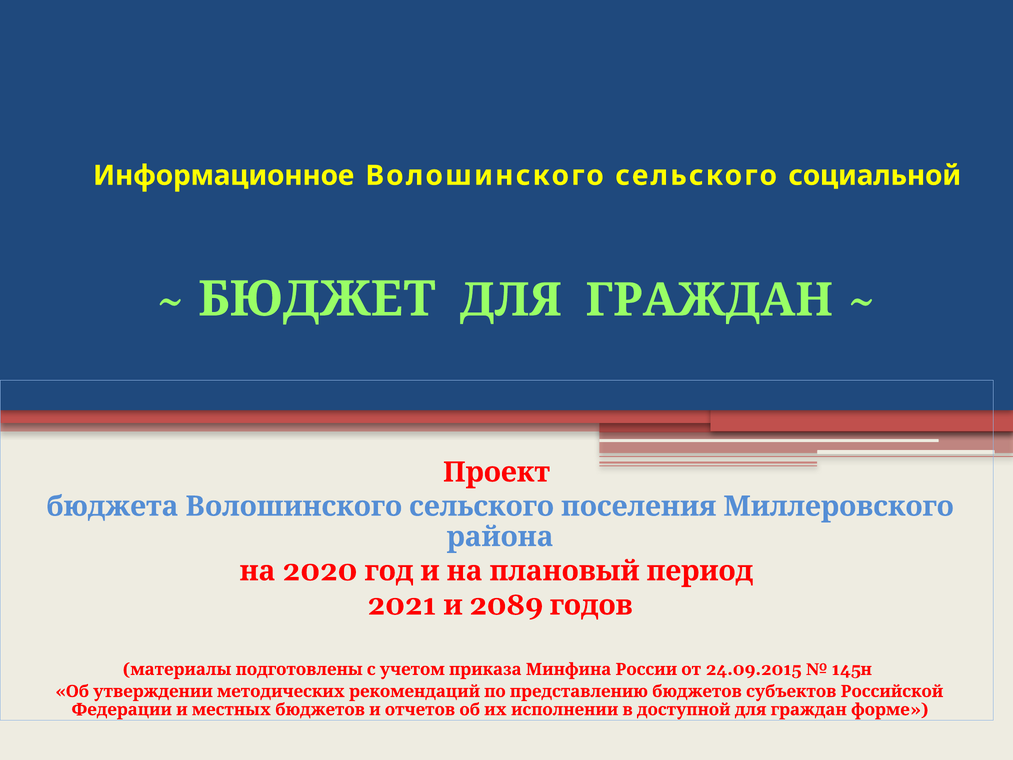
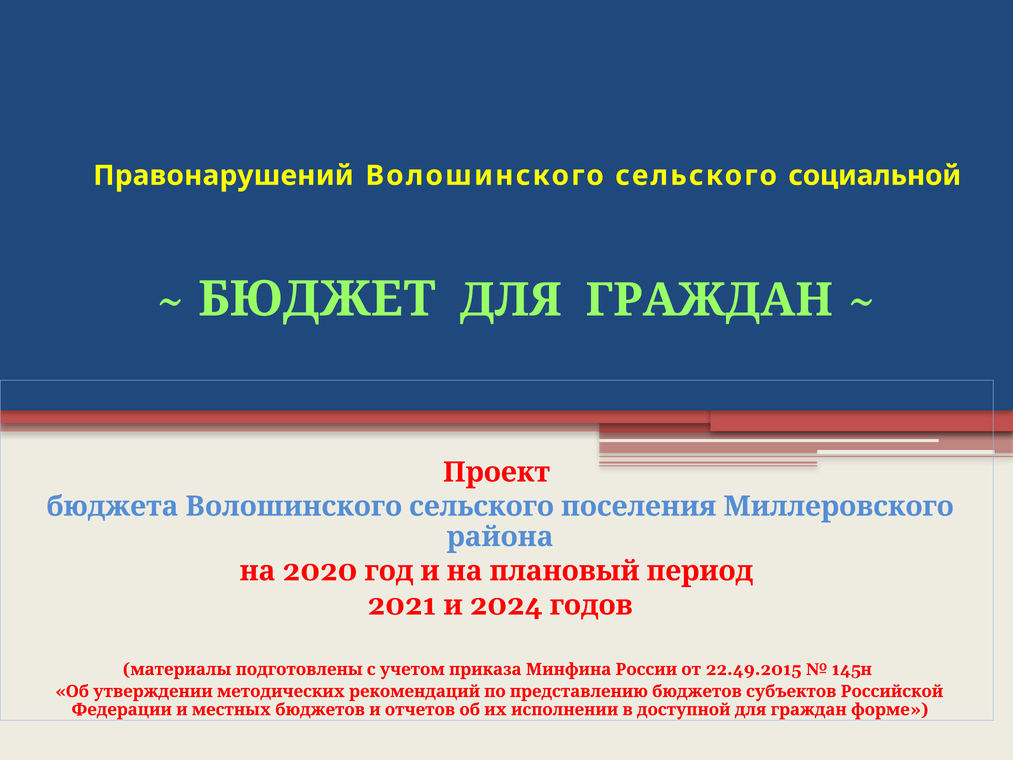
Информационное: Информационное -> Правонарушений
2089: 2089 -> 2024
24.09.2015: 24.09.2015 -> 22.49.2015
